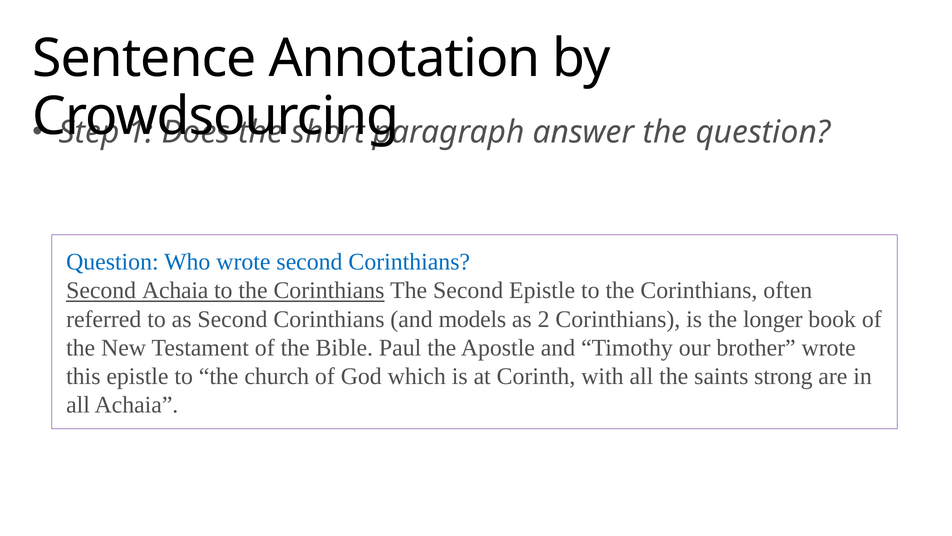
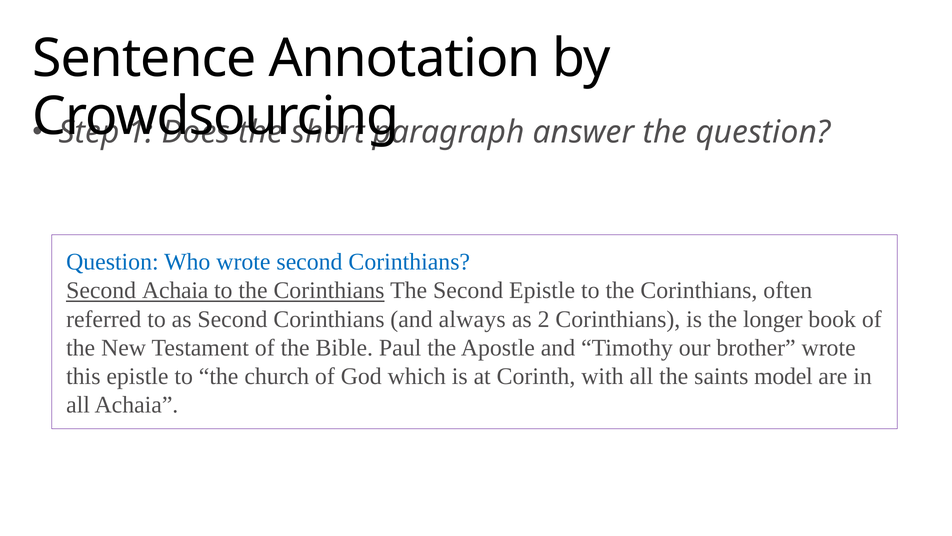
models: models -> always
strong: strong -> model
